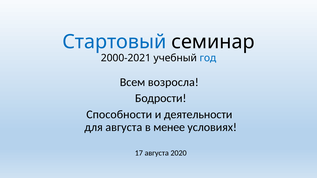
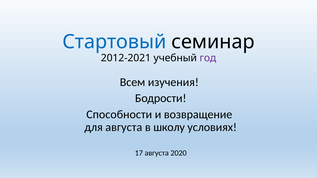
2000-2021: 2000-2021 -> 2012-2021
год colour: blue -> purple
возросла: возросла -> изучения
деятельности: деятельности -> возвращение
менее: менее -> школу
